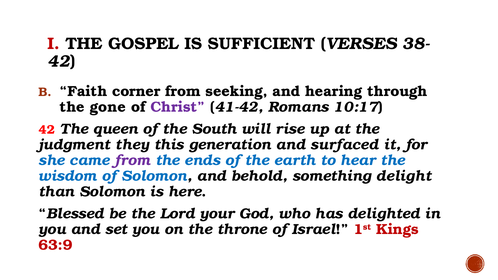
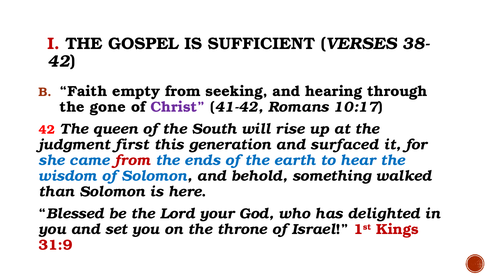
corner: corner -> empty
they: they -> first
from at (133, 160) colour: purple -> red
delight: delight -> walked
63:9: 63:9 -> 31:9
